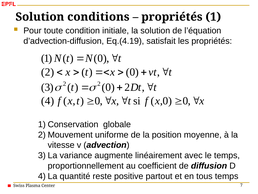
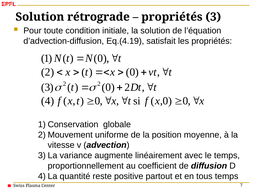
conditions: conditions -> rétrograde
propriétés 1: 1 -> 3
